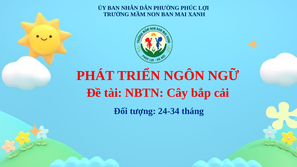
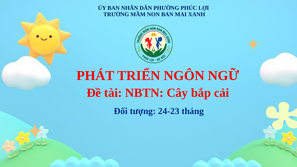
24-34: 24-34 -> 24-23
